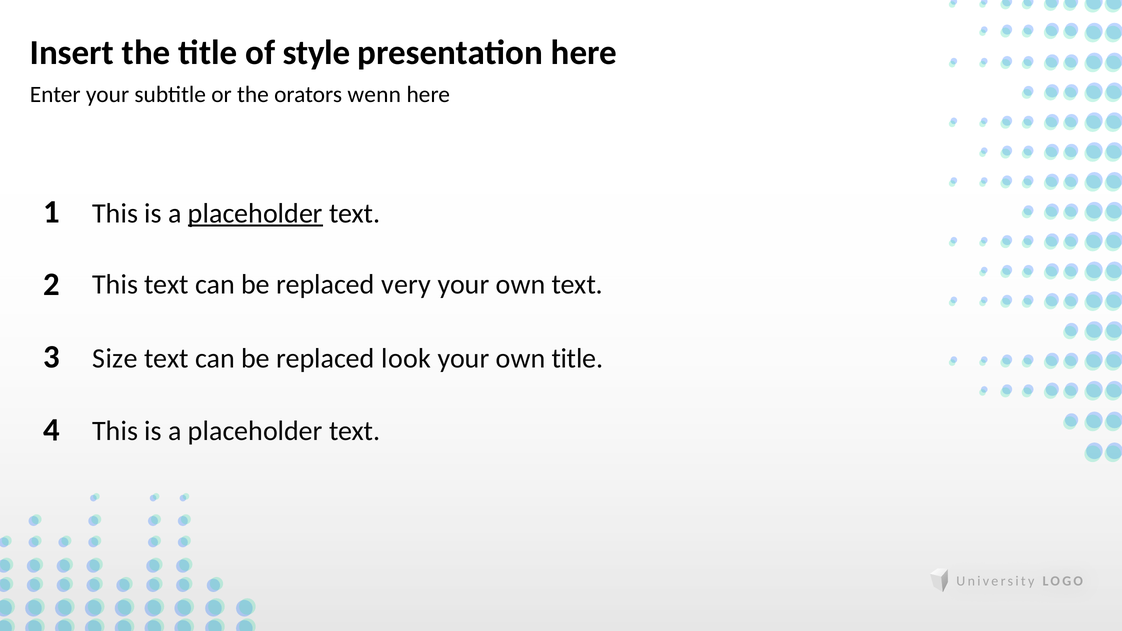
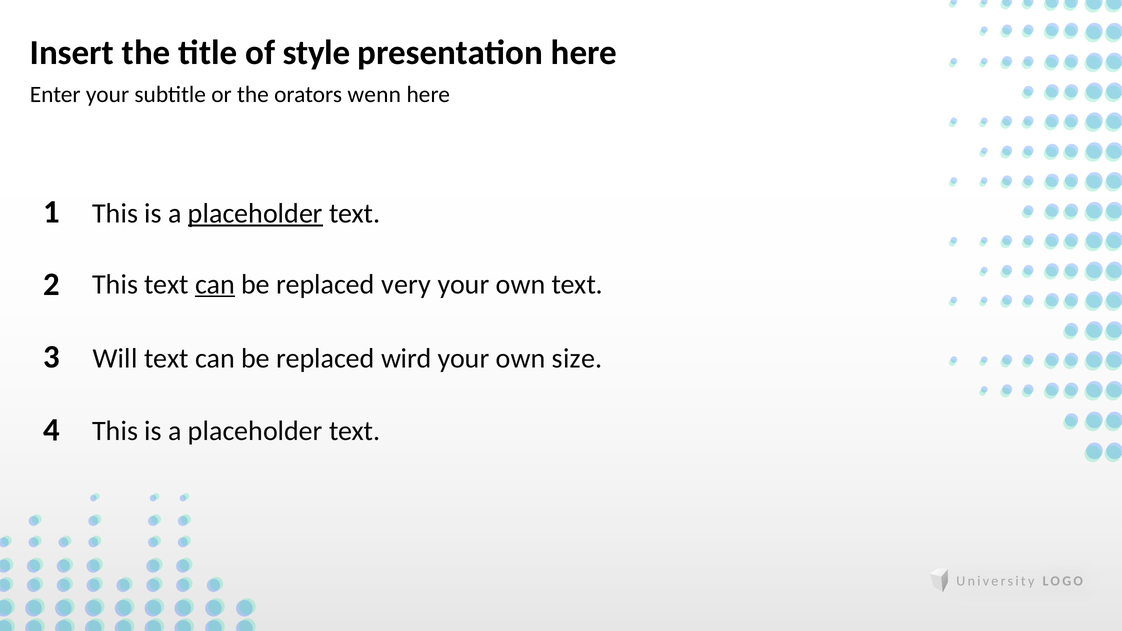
can at (215, 284) underline: none -> present
Size: Size -> Will
look: look -> wird
own title: title -> size
